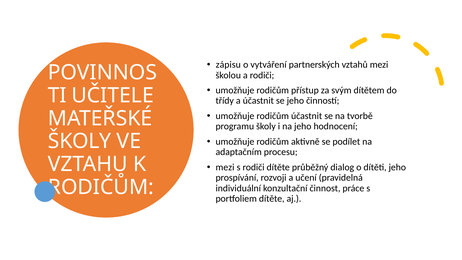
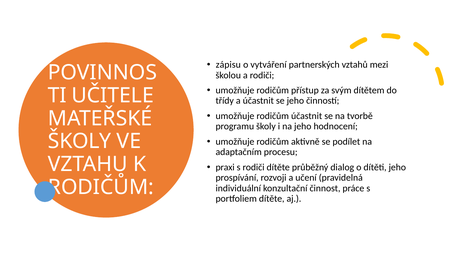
mezi at (225, 167): mezi -> praxi
